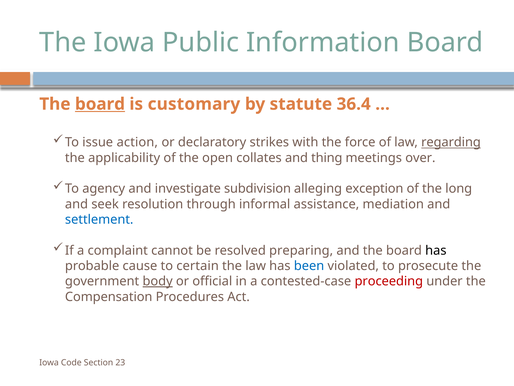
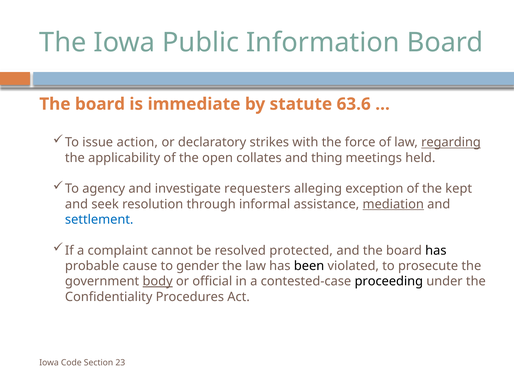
board at (100, 104) underline: present -> none
customary: customary -> immediate
36.4: 36.4 -> 63.6
over: over -> held
subdivision: subdivision -> requesters
long: long -> kept
mediation underline: none -> present
preparing: preparing -> protected
certain: certain -> gender
been colour: blue -> black
proceeding colour: red -> black
Compensation: Compensation -> Confidentiality
